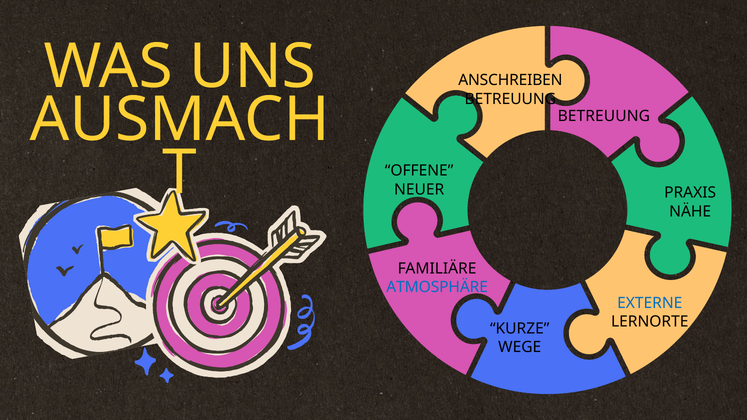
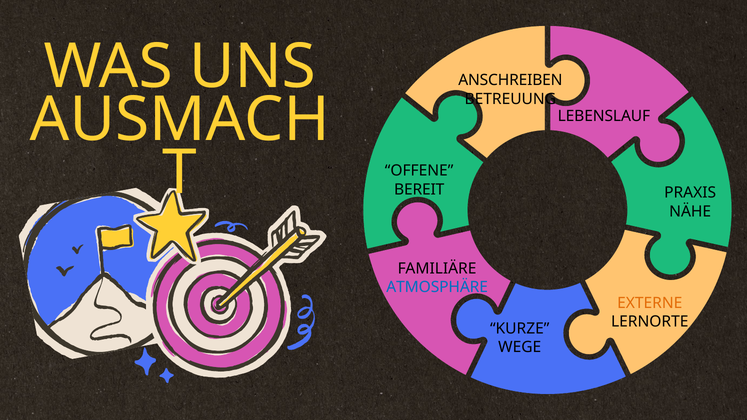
BETREUUNG at (604, 116): BETREUUNG -> LEBENSLAUF
NEUER: NEUER -> BEREIT
EXTERNE colour: blue -> orange
